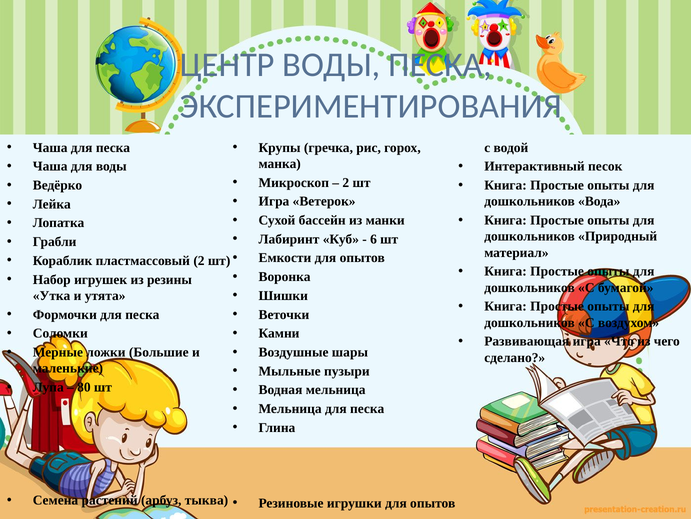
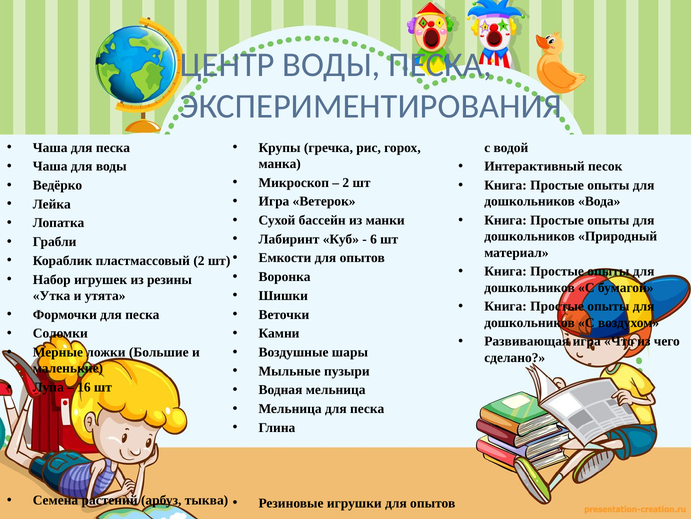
80: 80 -> 16
